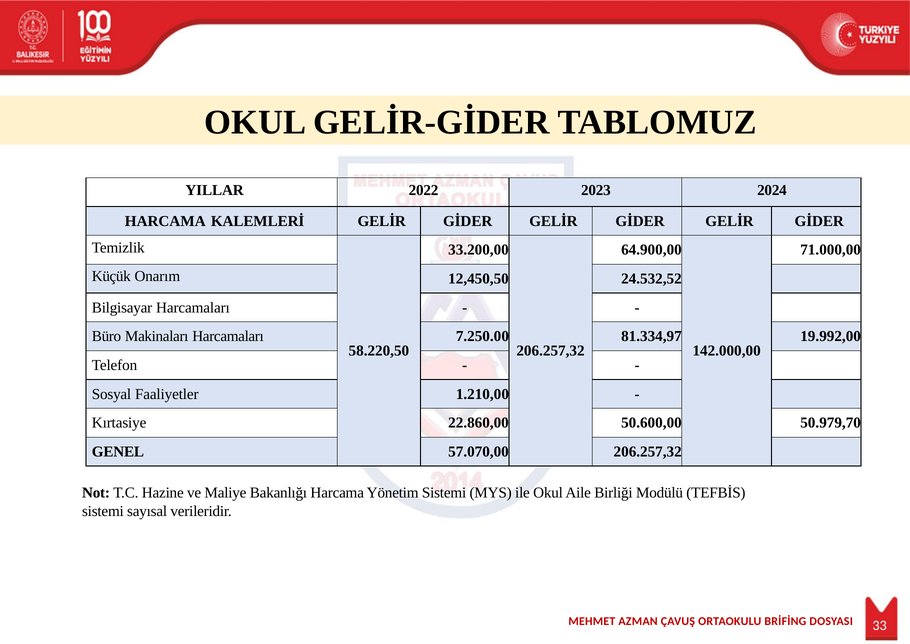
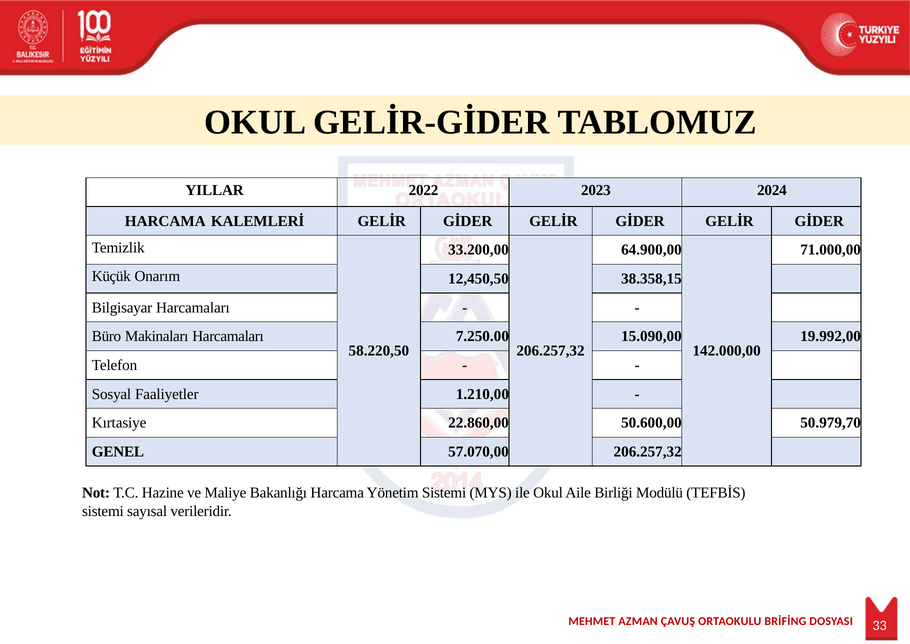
24.532,52: 24.532,52 -> 38.358,15
81.334,97: 81.334,97 -> 15.090,00
